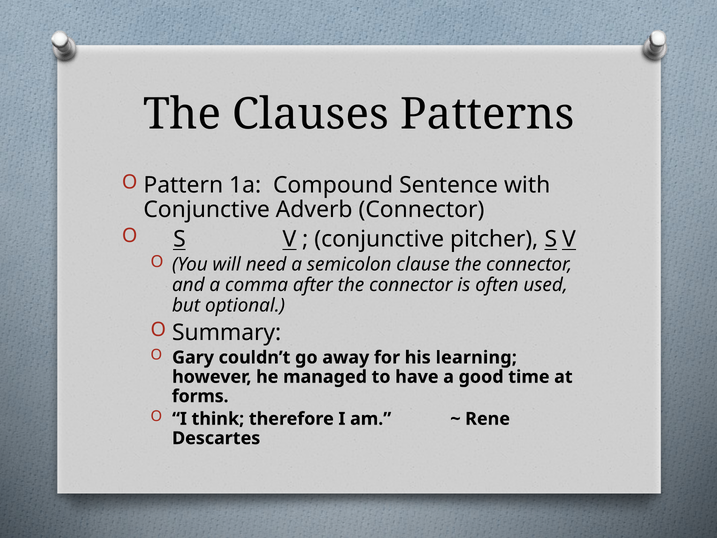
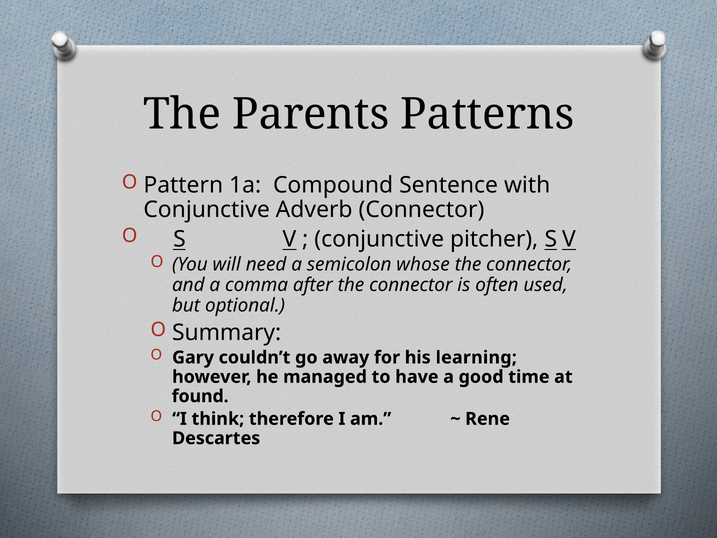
Clauses: Clauses -> Parents
clause: clause -> whose
forms: forms -> found
